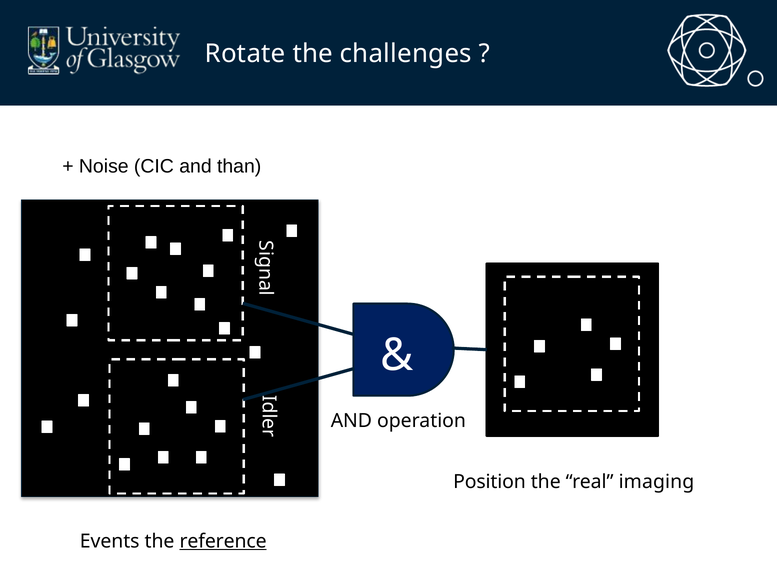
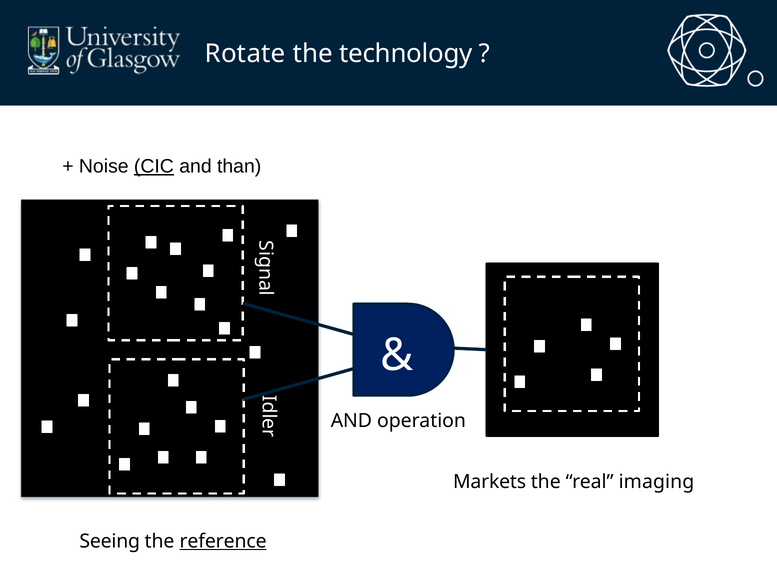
challenges: challenges -> technology
CIC underline: none -> present
Position: Position -> Markets
Events: Events -> Seeing
